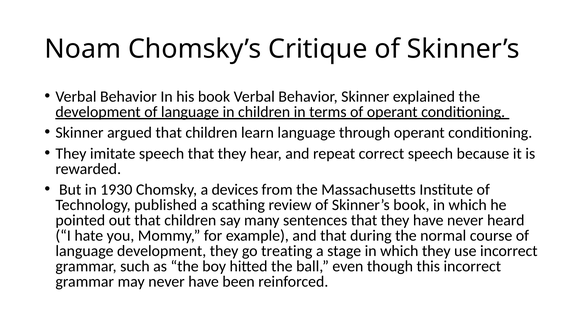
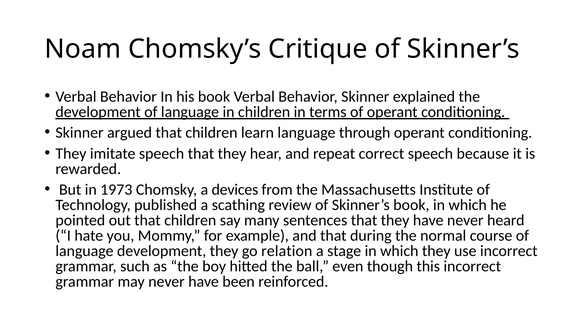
1930: 1930 -> 1973
treating: treating -> relation
